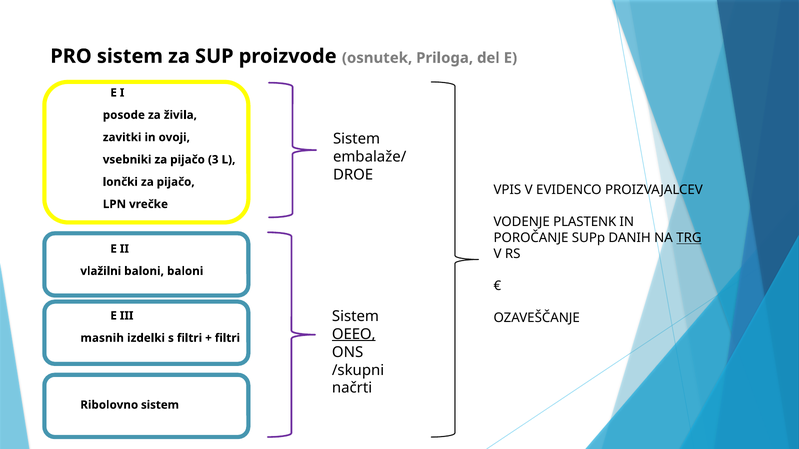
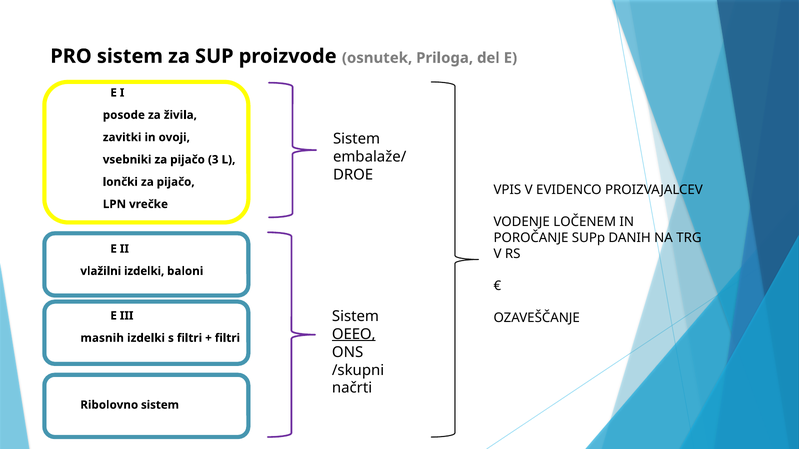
PLASTENK: PLASTENK -> LOČENEM
TRG underline: present -> none
vlažilni baloni: baloni -> izdelki
